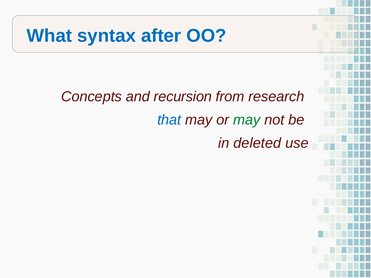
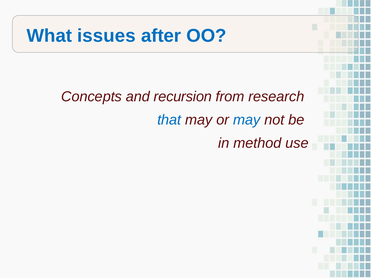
syntax: syntax -> issues
may at (247, 120) colour: green -> blue
deleted: deleted -> method
